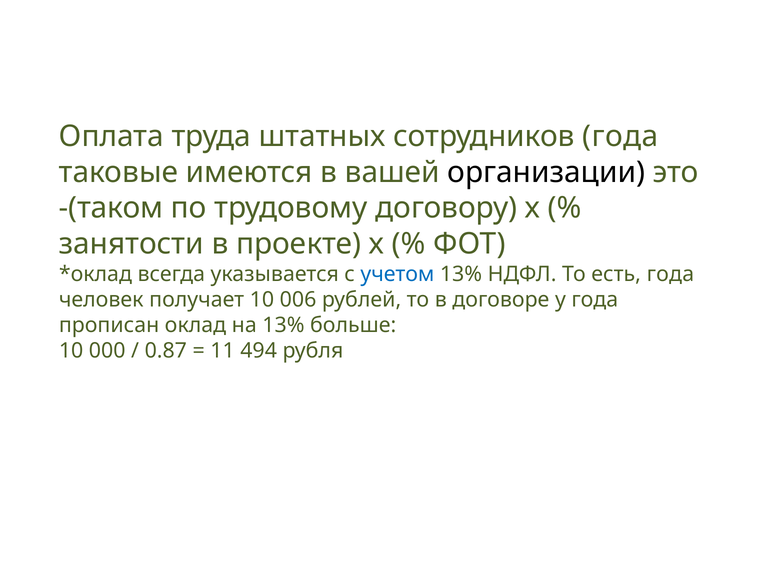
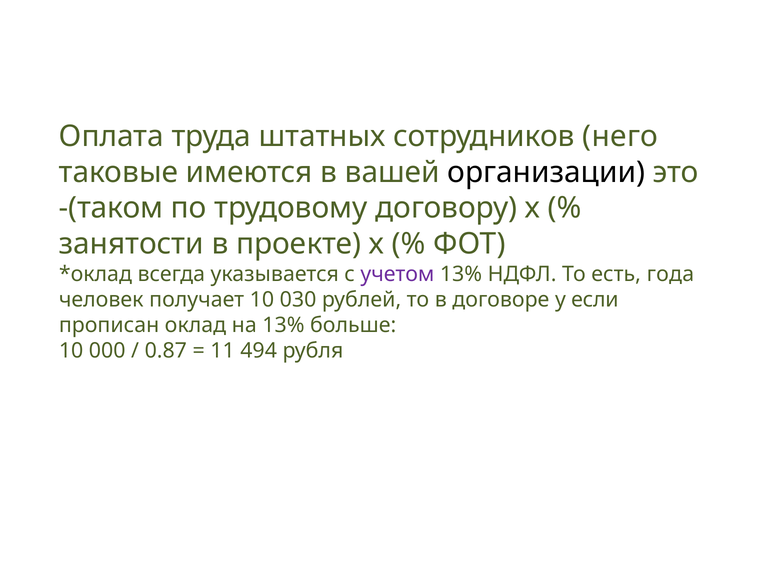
сотрудников года: года -> него
учетом colour: blue -> purple
006: 006 -> 030
у года: года -> если
